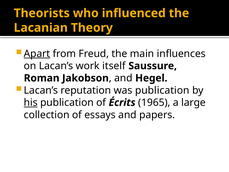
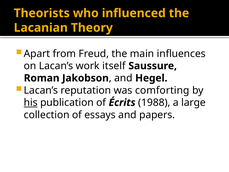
Apart underline: present -> none
was publication: publication -> comforting
1965: 1965 -> 1988
